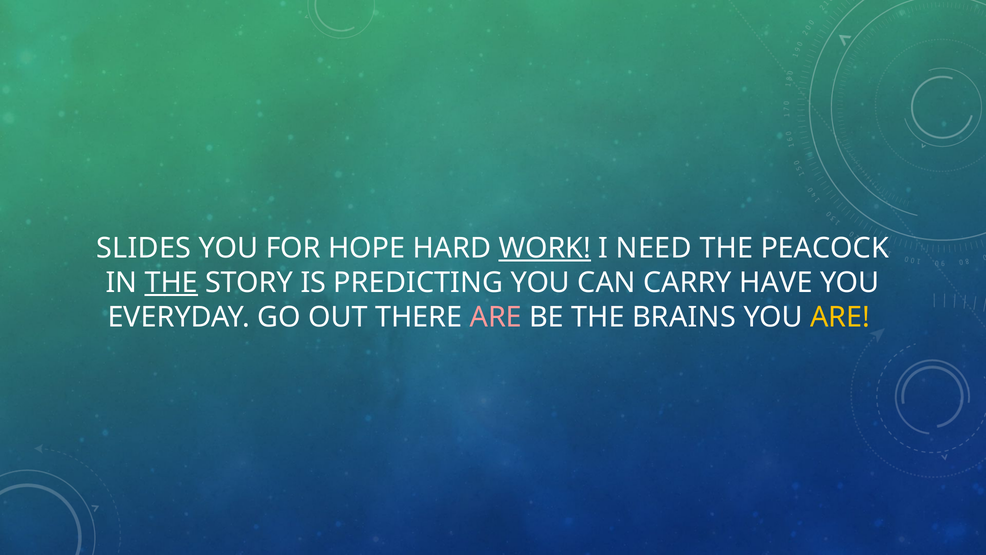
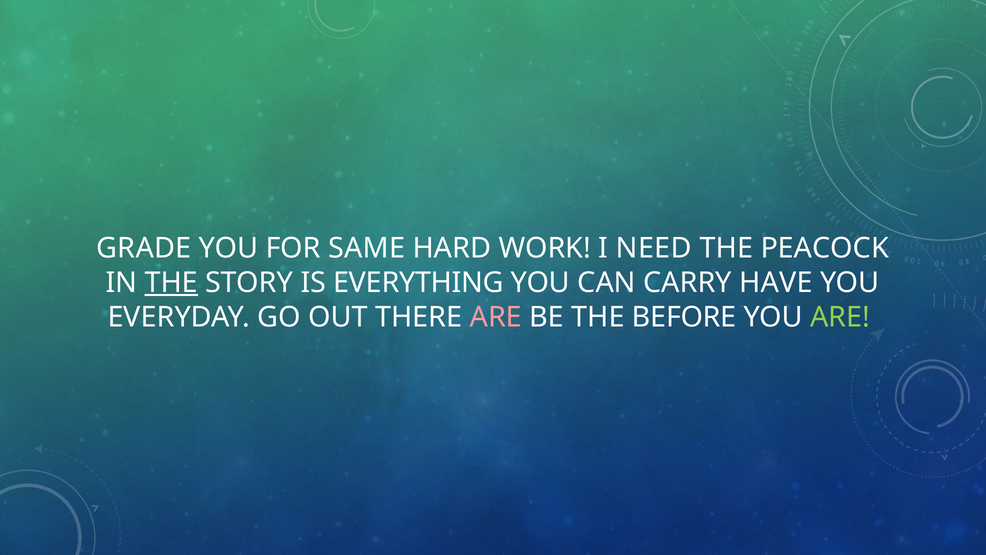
SLIDES: SLIDES -> GRADE
HOPE: HOPE -> SAME
WORK underline: present -> none
PREDICTING: PREDICTING -> EVERYTHING
BRAINS: BRAINS -> BEFORE
ARE at (840, 317) colour: yellow -> light green
